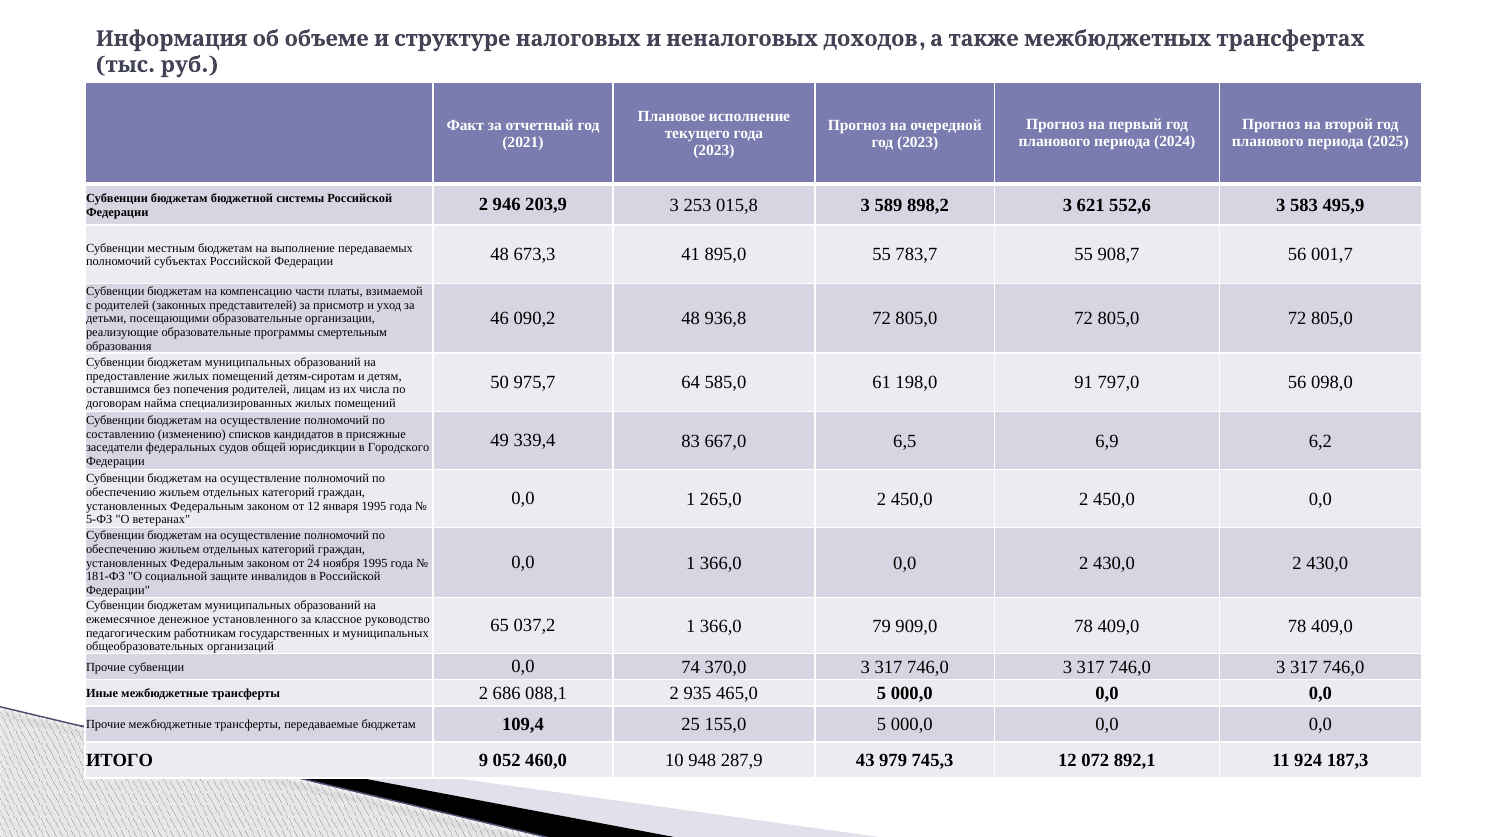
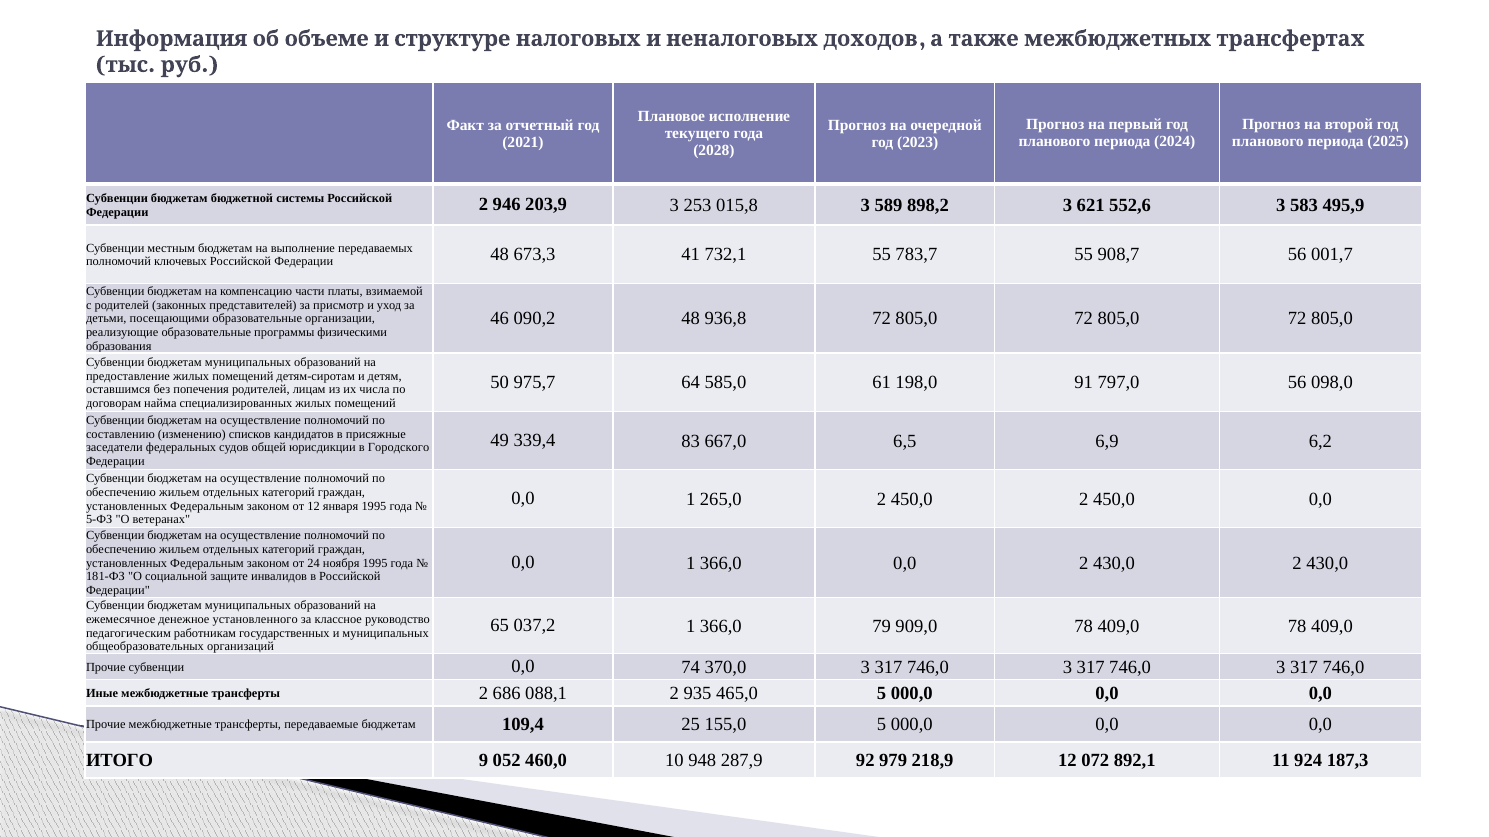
2023 at (714, 151): 2023 -> 2028
субъектах: субъектах -> ключевых
895,0: 895,0 -> 732,1
смертельным: смертельным -> физическими
43: 43 -> 92
745,3: 745,3 -> 218,9
